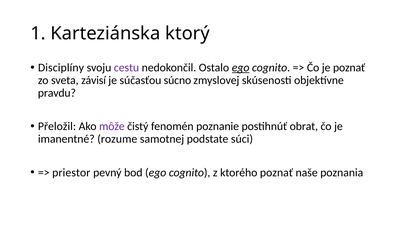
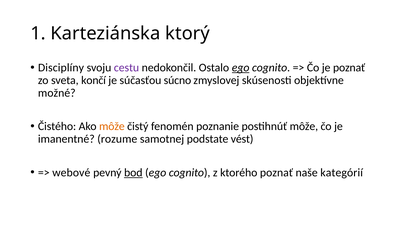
závisí: závisí -> končí
pravdu: pravdu -> možné
Přeložil: Přeložil -> Čistého
môže at (112, 126) colour: purple -> orange
postihnúť obrat: obrat -> môže
súci: súci -> vést
priestor: priestor -> webové
bod underline: none -> present
poznania: poznania -> kategórií
